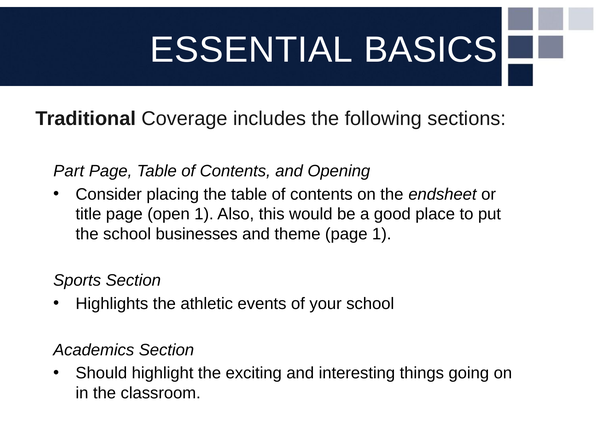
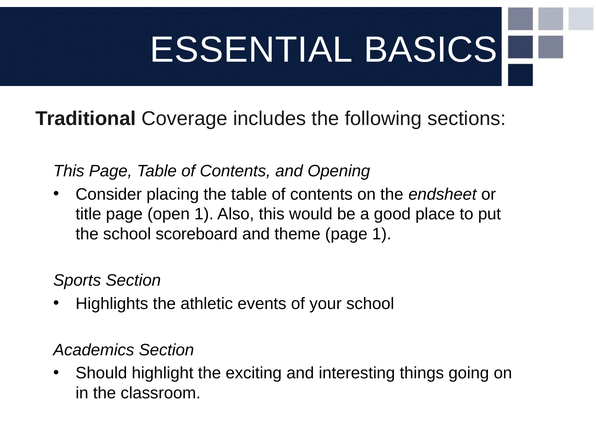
Part at (69, 171): Part -> This
businesses: businesses -> scoreboard
